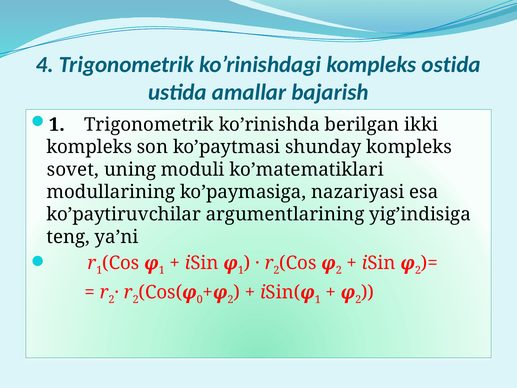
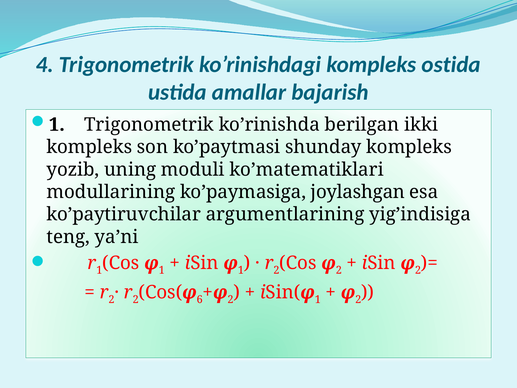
sovet: sovet -> yozib
nazariyasi: nazariyasi -> joylashgan
0: 0 -> 6
